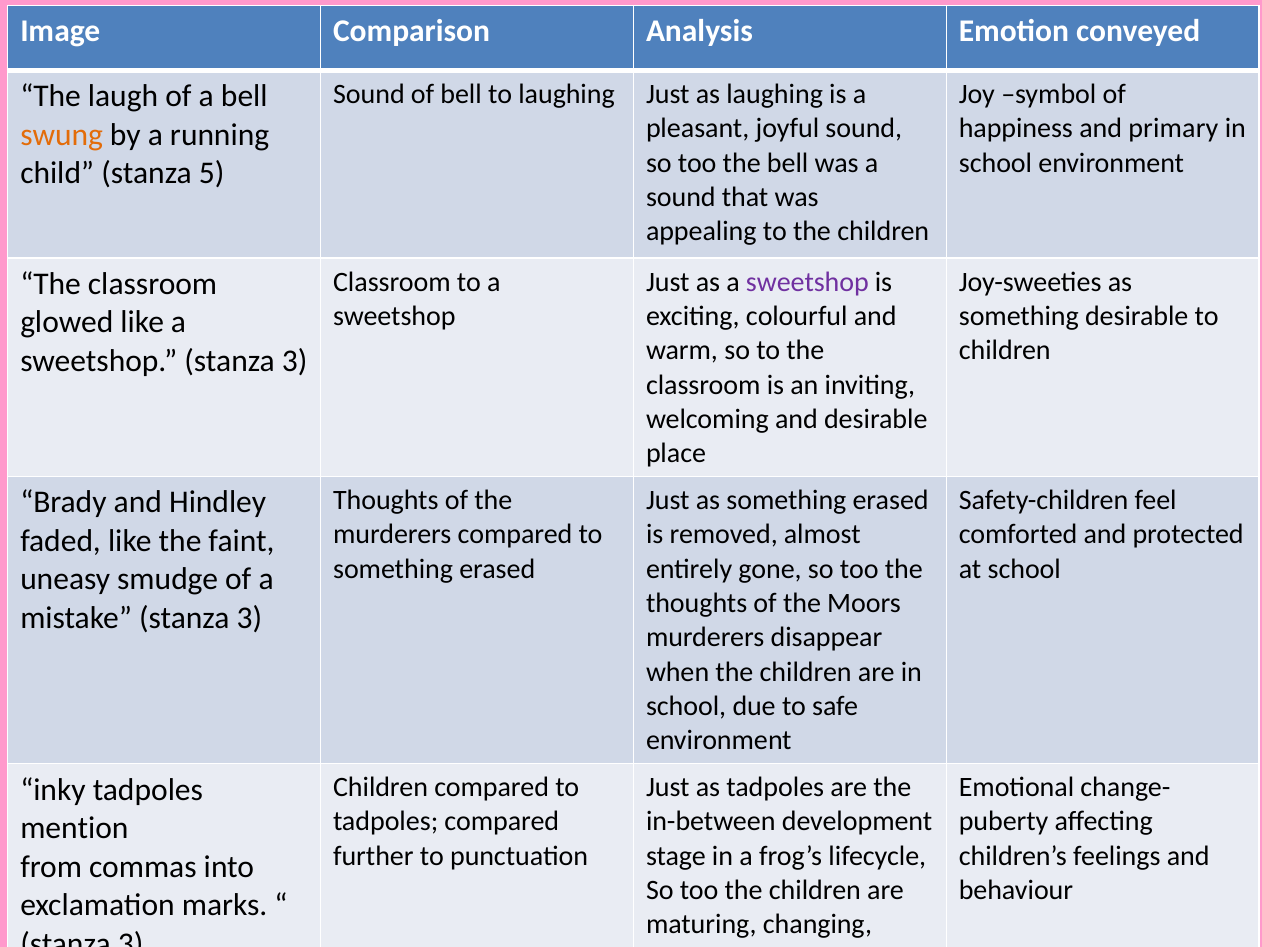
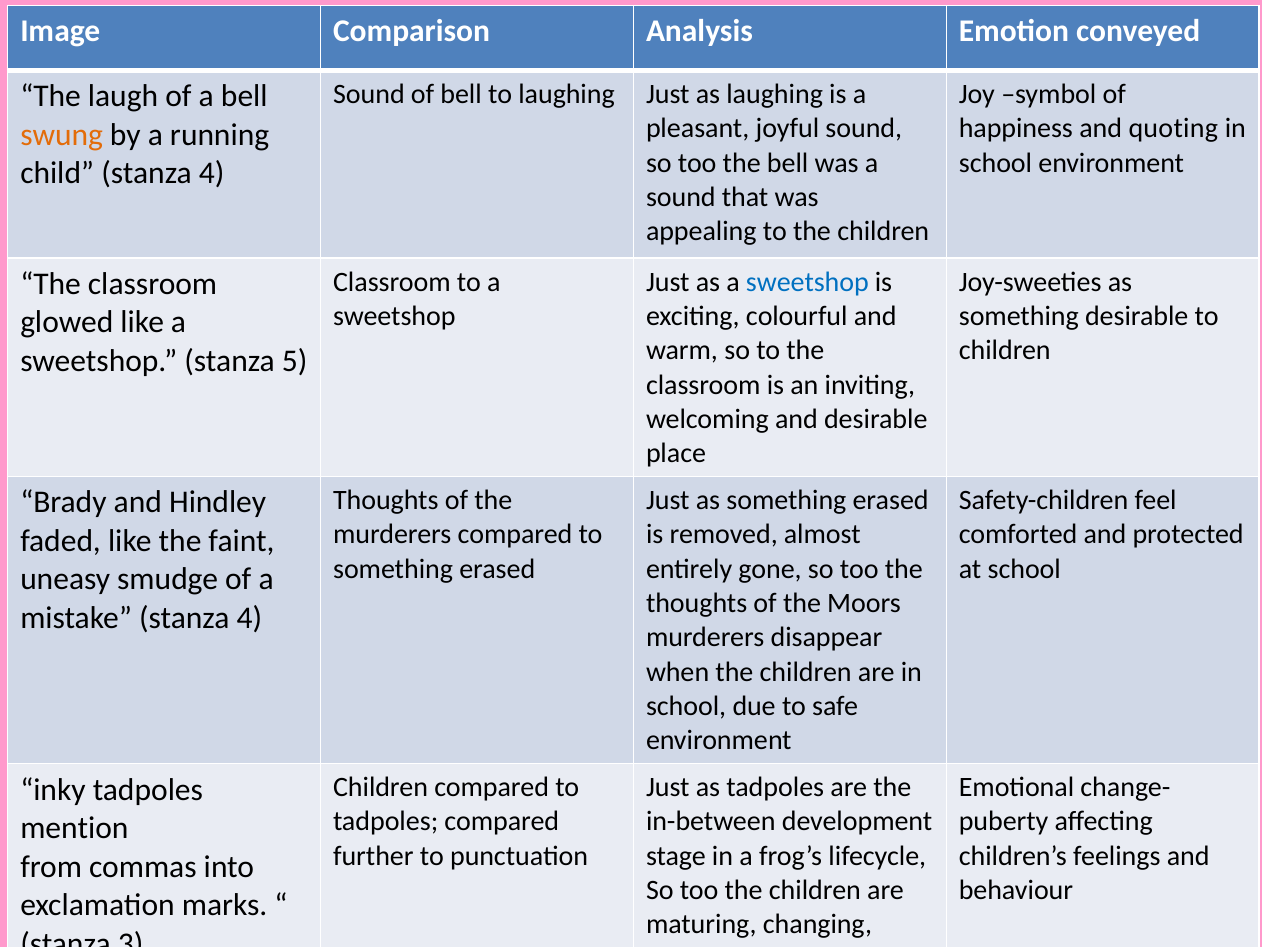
primary: primary -> quoting
child stanza 5: 5 -> 4
sweetshop at (807, 282) colour: purple -> blue
sweetshop stanza 3: 3 -> 5
mistake stanza 3: 3 -> 4
